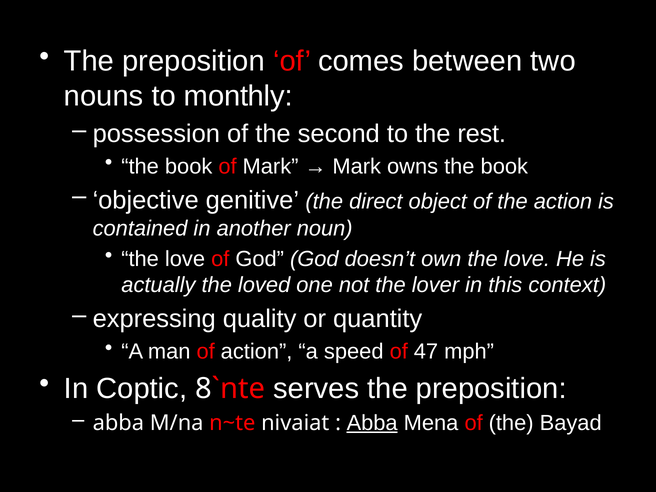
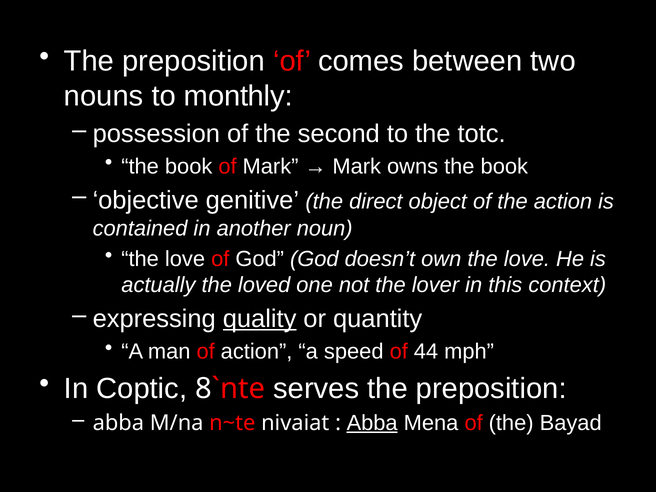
rest: rest -> totc
quality underline: none -> present
47: 47 -> 44
